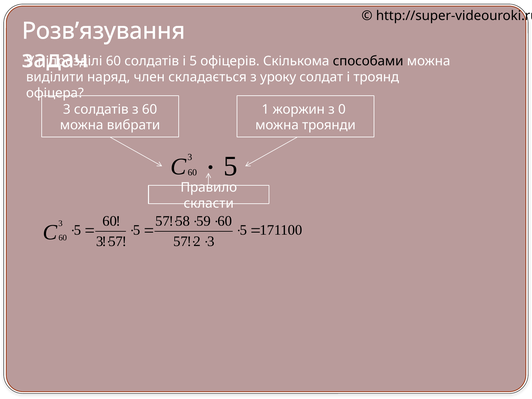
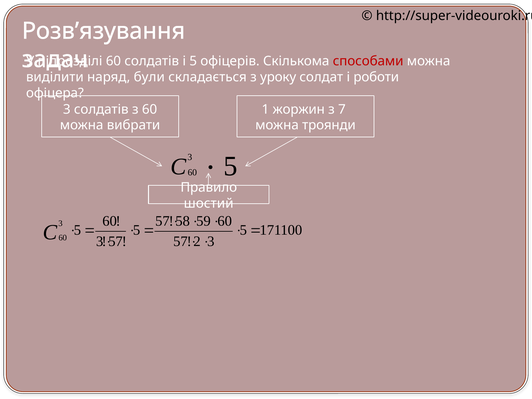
способами colour: black -> red
член: член -> були
троянд: троянд -> роботи
0: 0 -> 7
скласти: скласти -> шостий
